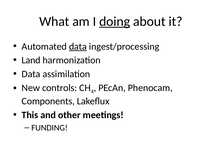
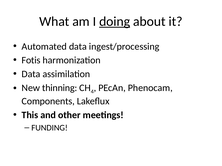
data at (78, 47) underline: present -> none
Land: Land -> Fotis
controls: controls -> thinning
